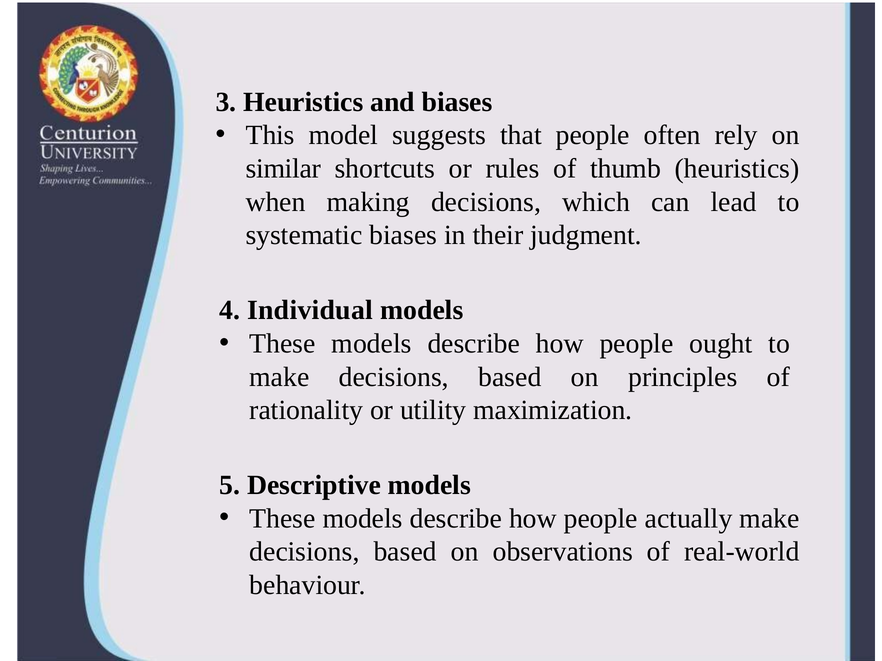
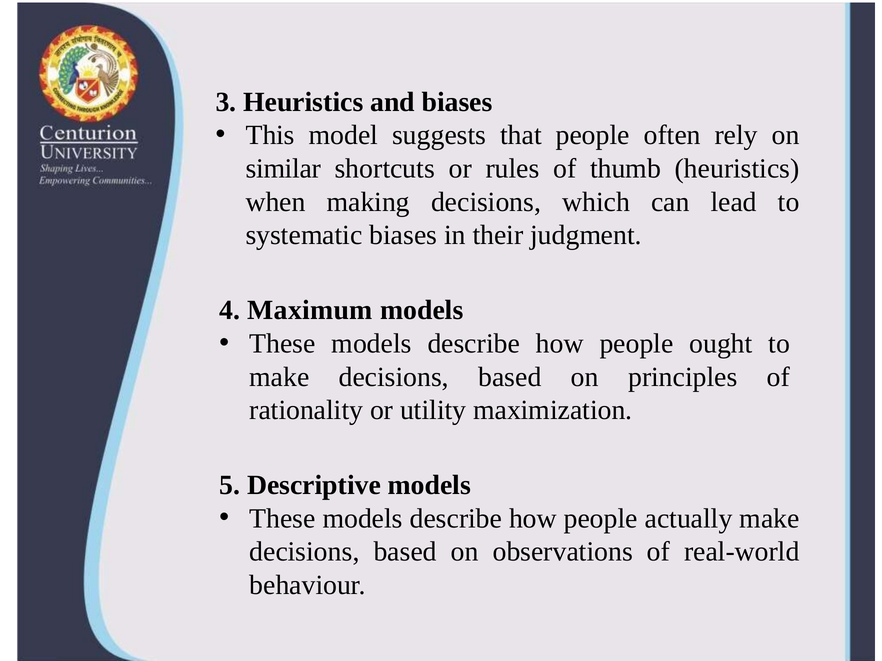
Individual: Individual -> Maximum
